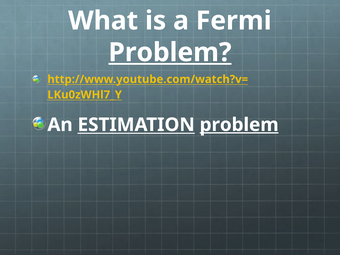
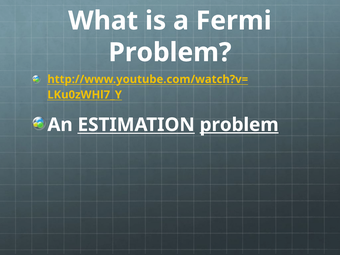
Problem at (170, 52) underline: present -> none
